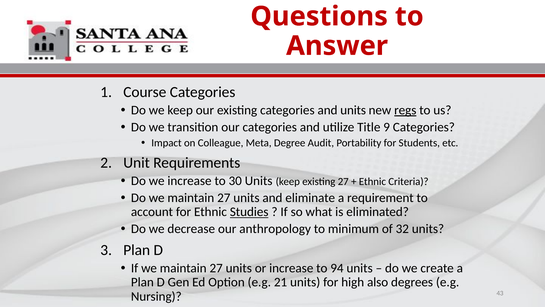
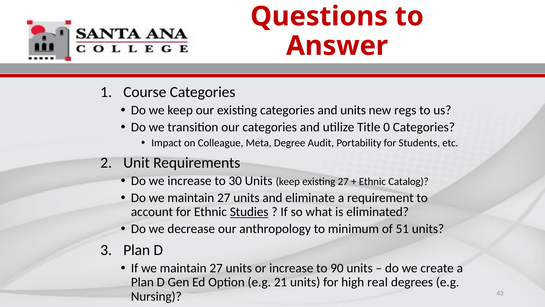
regs underline: present -> none
9: 9 -> 0
Criteria: Criteria -> Catalog
32: 32 -> 51
94: 94 -> 90
also: also -> real
